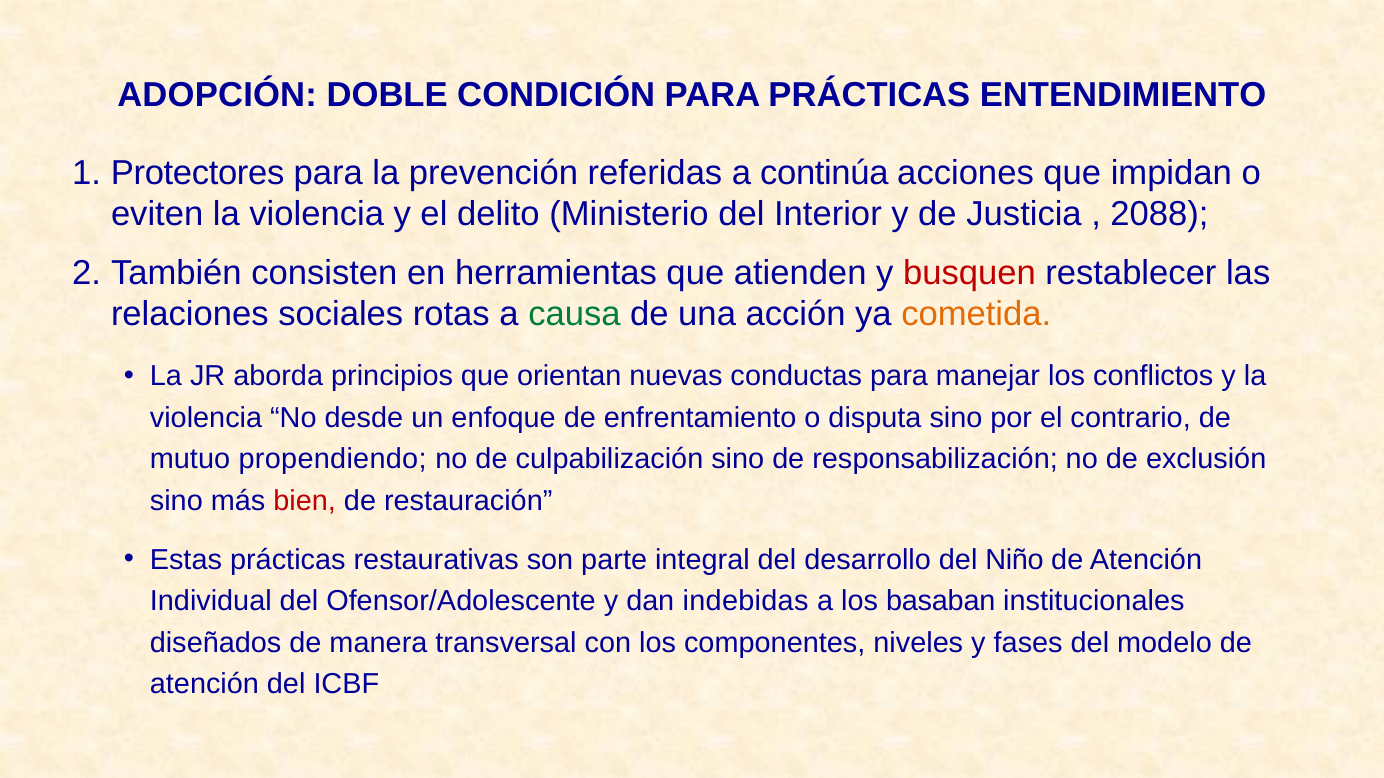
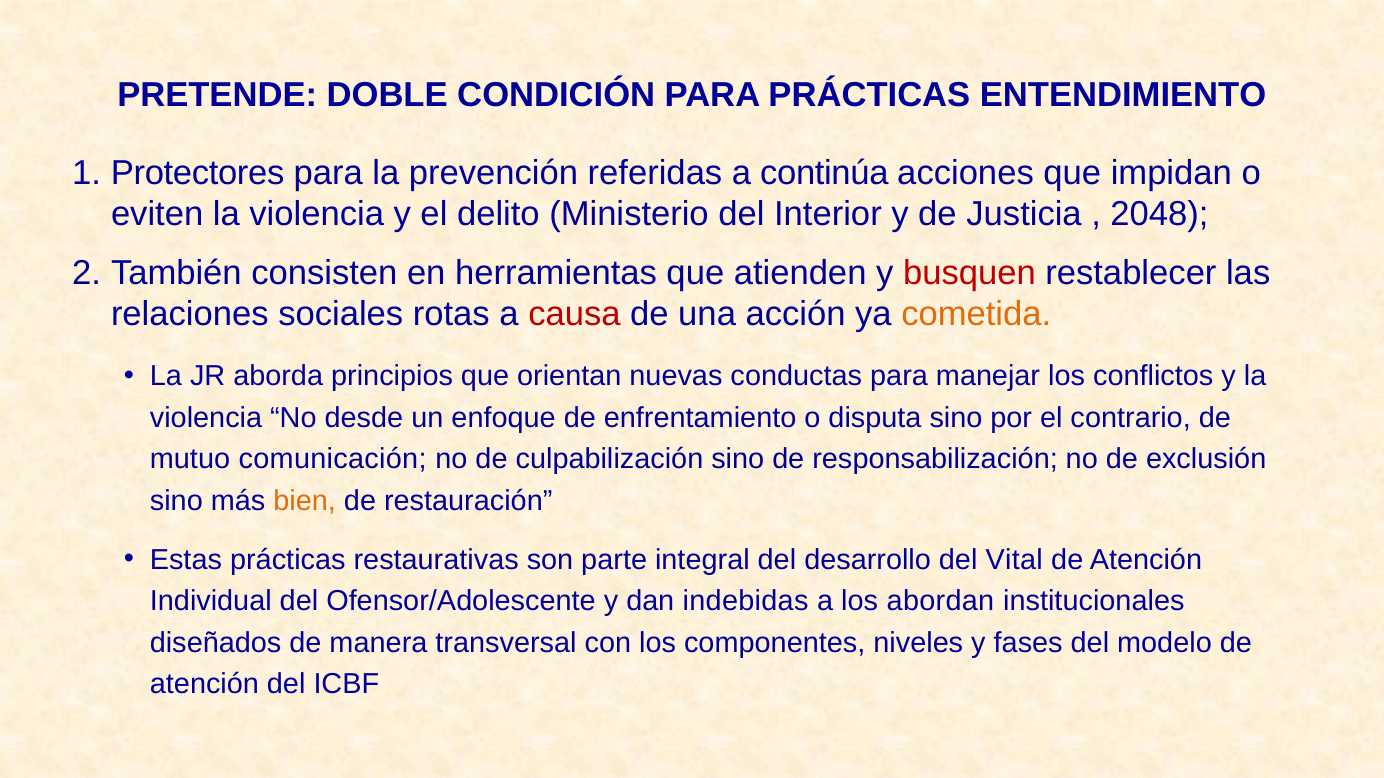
ADOPCIÓN: ADOPCIÓN -> PRETENDE
2088: 2088 -> 2048
causa colour: green -> red
propendiendo: propendiendo -> comunicación
bien colour: red -> orange
Niño: Niño -> Vital
basaban: basaban -> abordan
